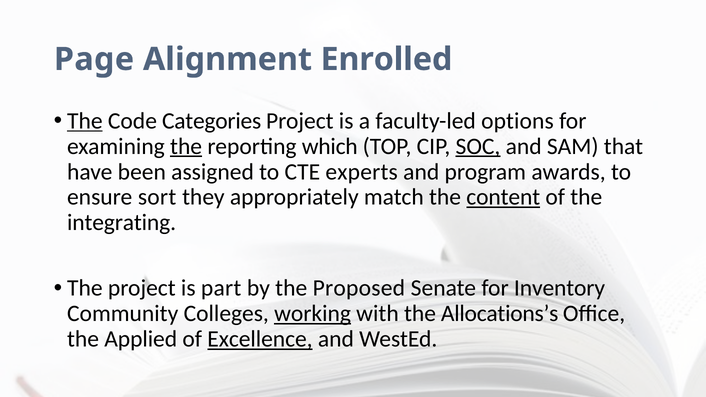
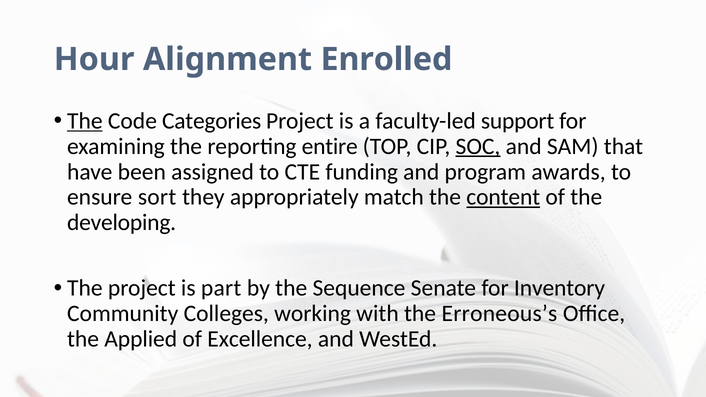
Page: Page -> Hour
options: options -> support
the at (186, 146) underline: present -> none
which: which -> entire
experts: experts -> funding
integrating: integrating -> developing
Proposed: Proposed -> Sequence
working underline: present -> none
Allocations’s: Allocations’s -> Erroneous’s
Excellence underline: present -> none
